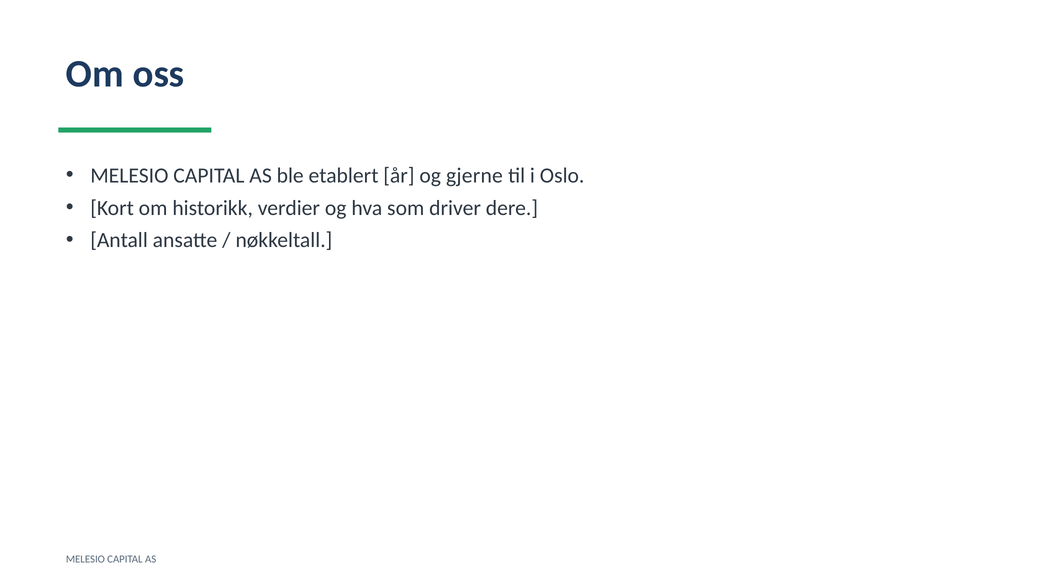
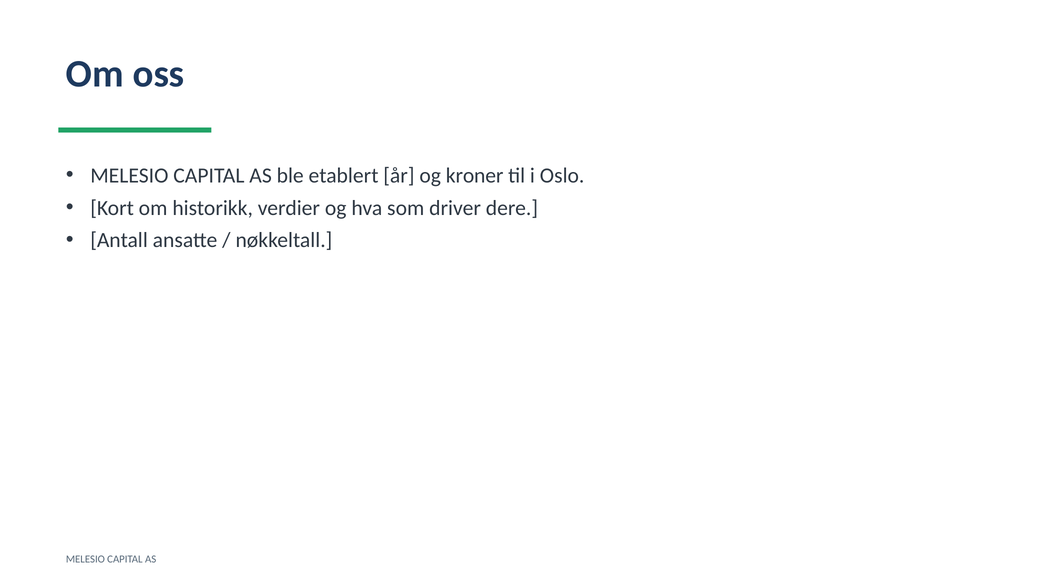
gjerne: gjerne -> kroner
